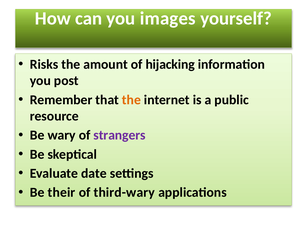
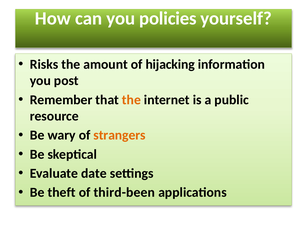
images: images -> policies
strangers colour: purple -> orange
their: their -> theft
third-wary: third-wary -> third-been
